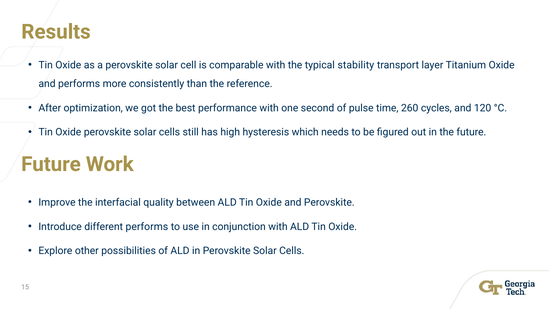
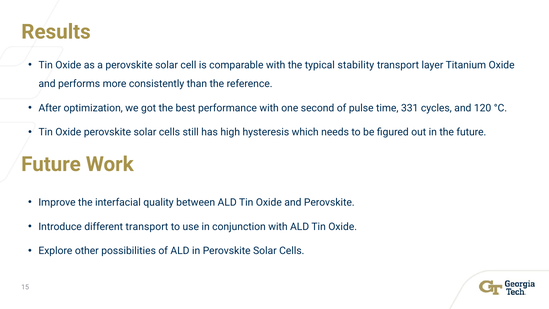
260: 260 -> 331
different performs: performs -> transport
